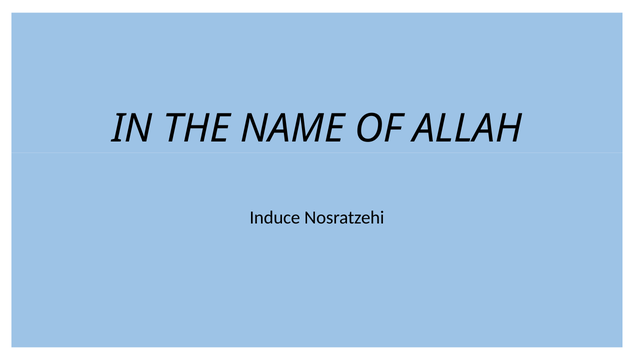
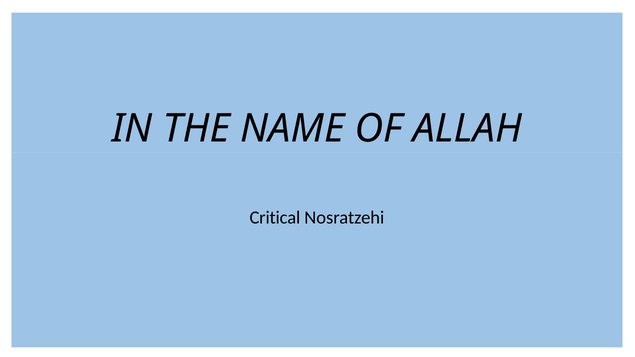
Induce: Induce -> Critical
